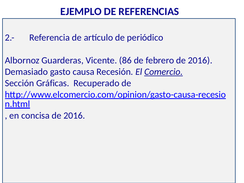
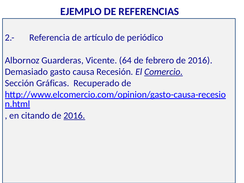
86: 86 -> 64
concisa: concisa -> citando
2016 at (74, 116) underline: none -> present
